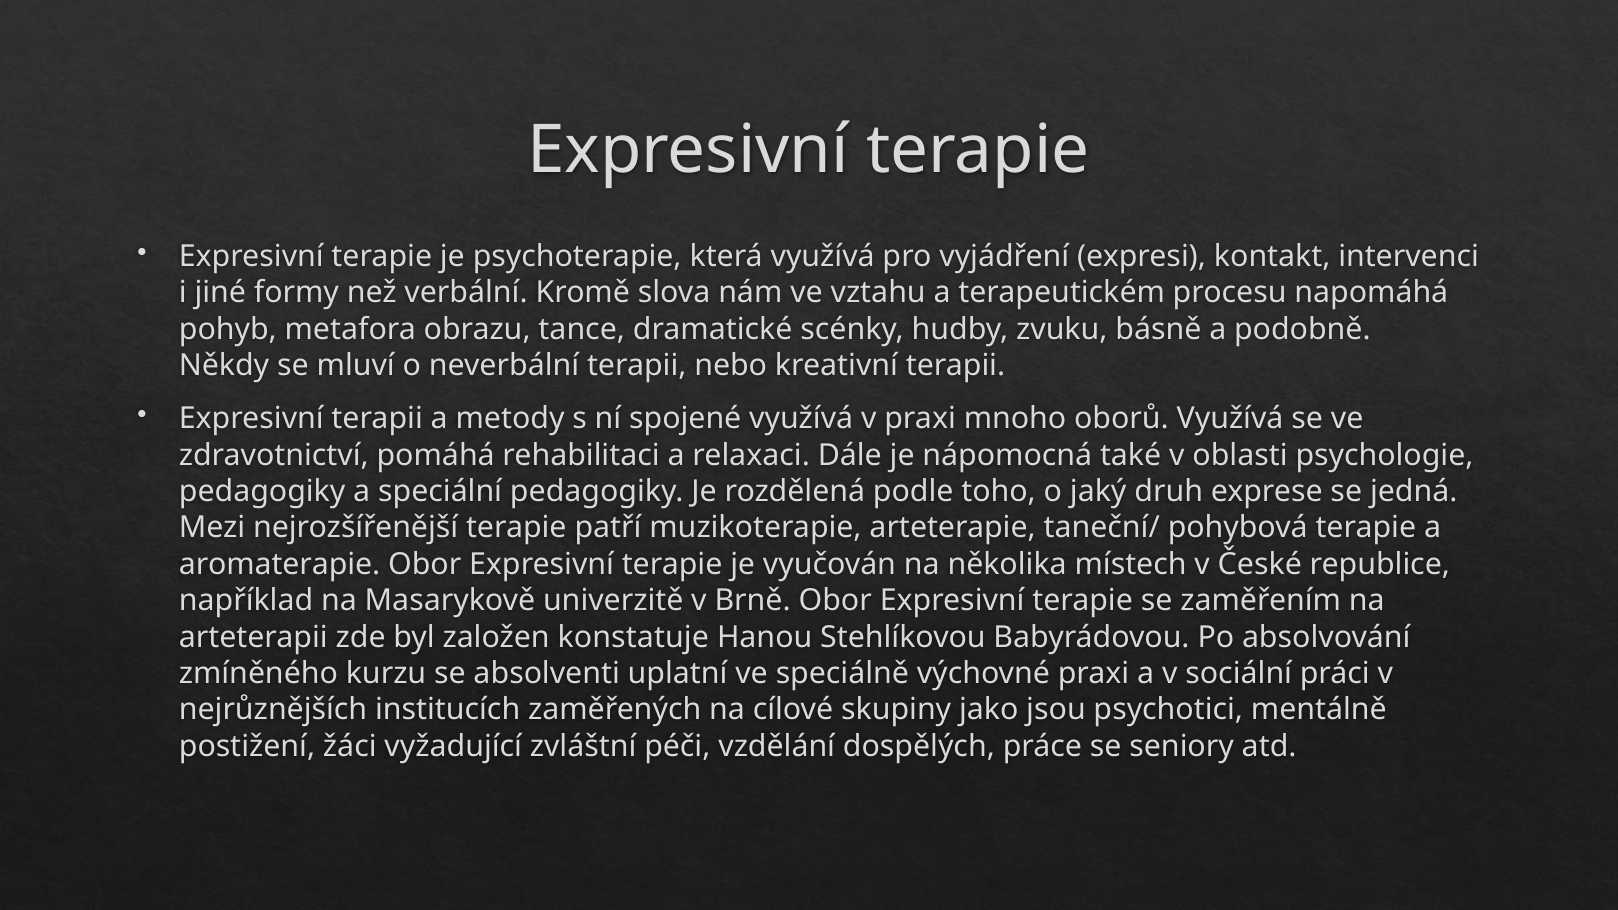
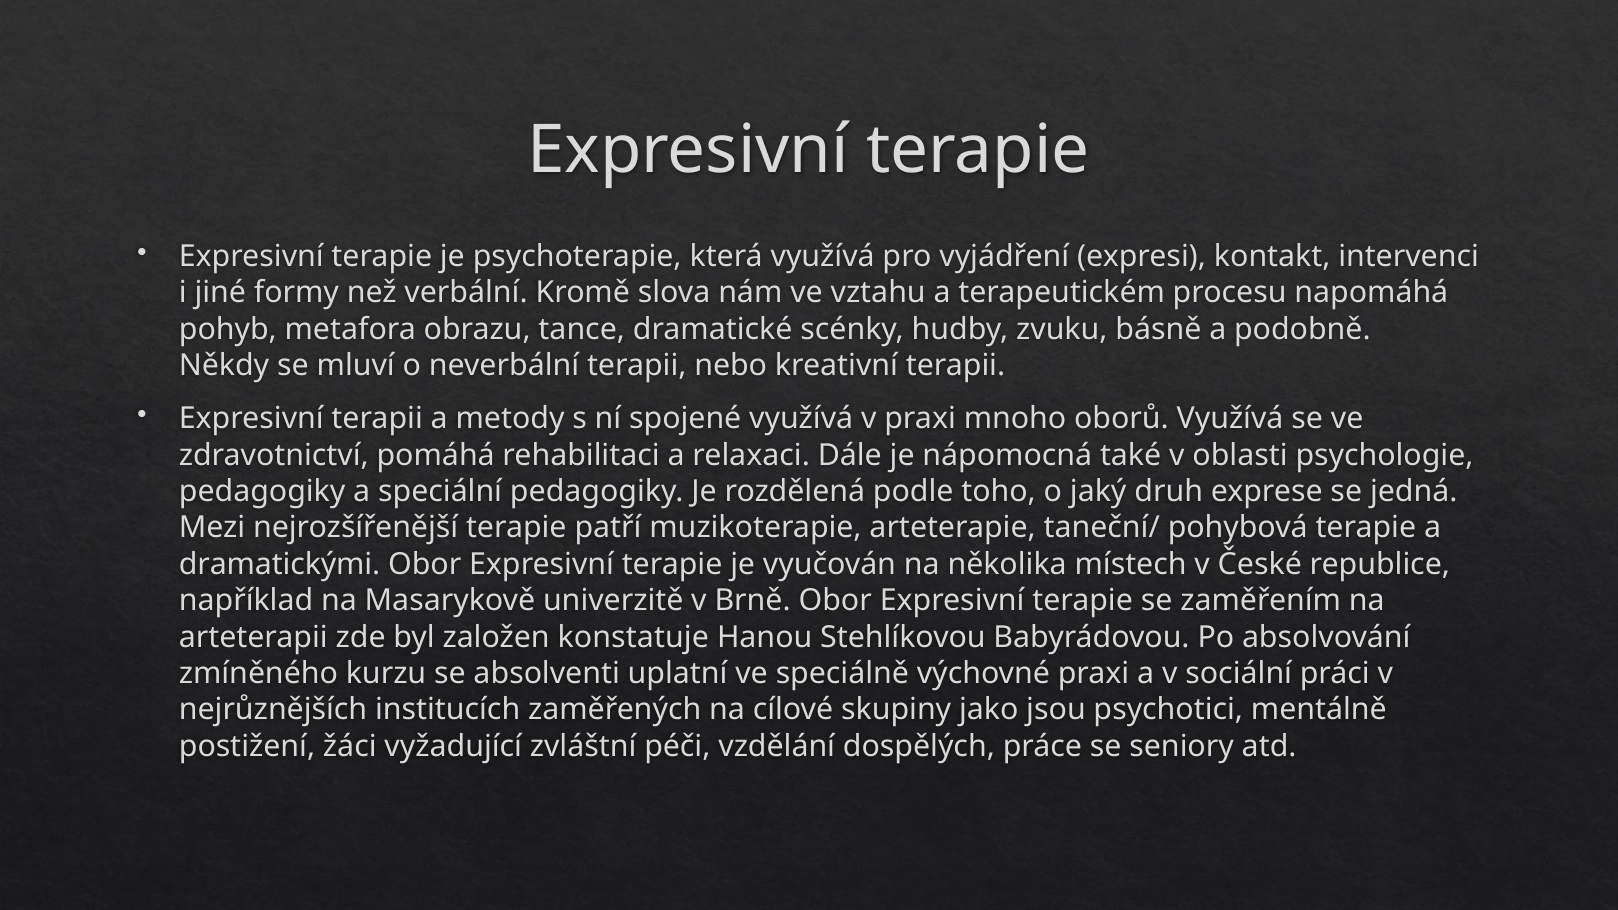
aromaterapie: aromaterapie -> dramatickými
